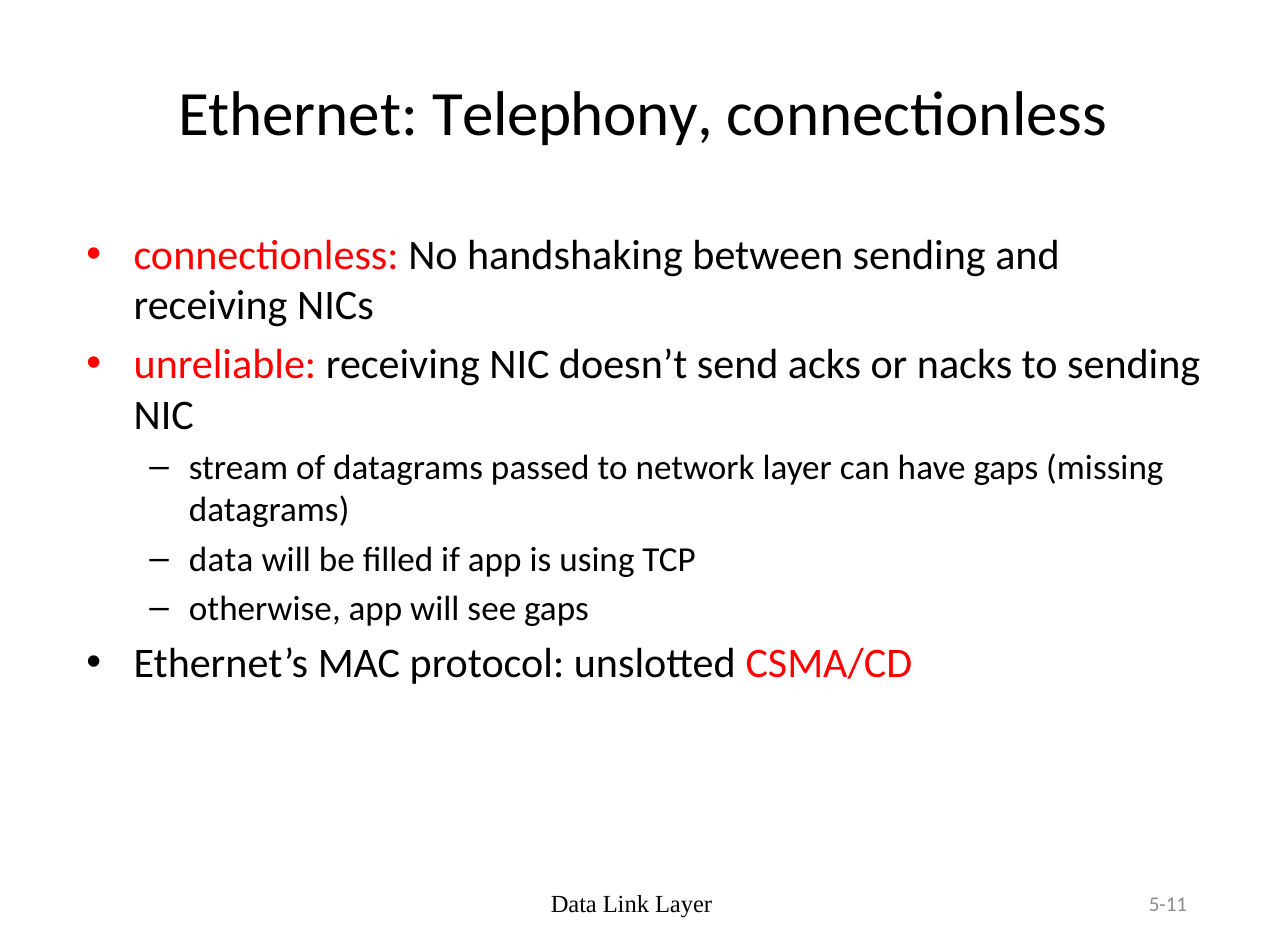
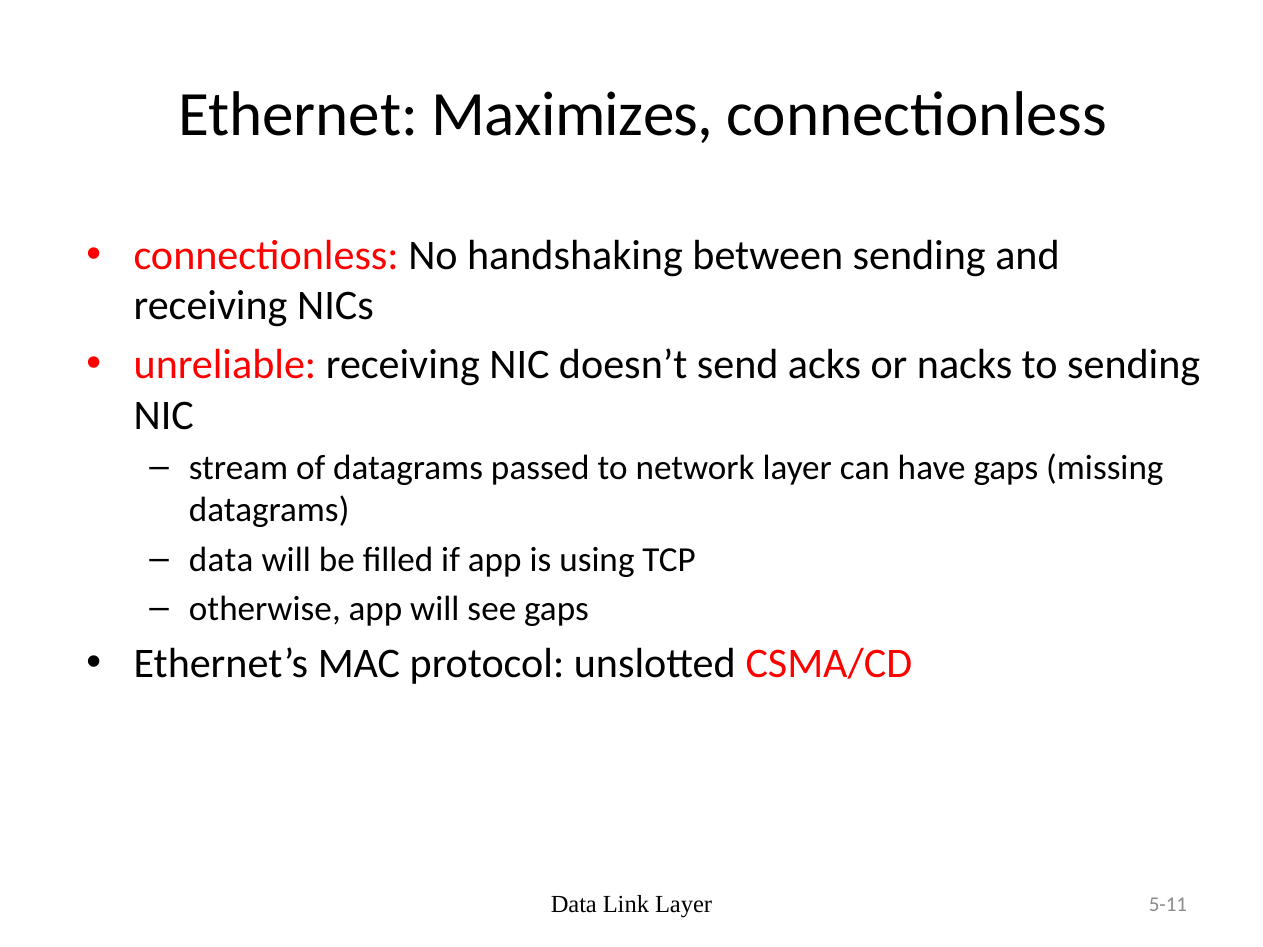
Telephony: Telephony -> Maximizes
